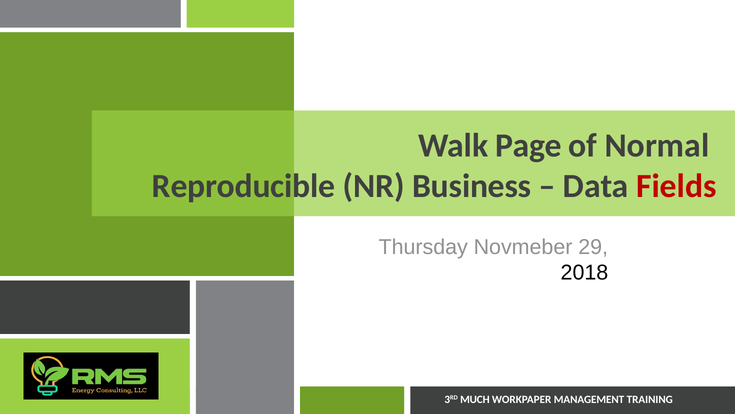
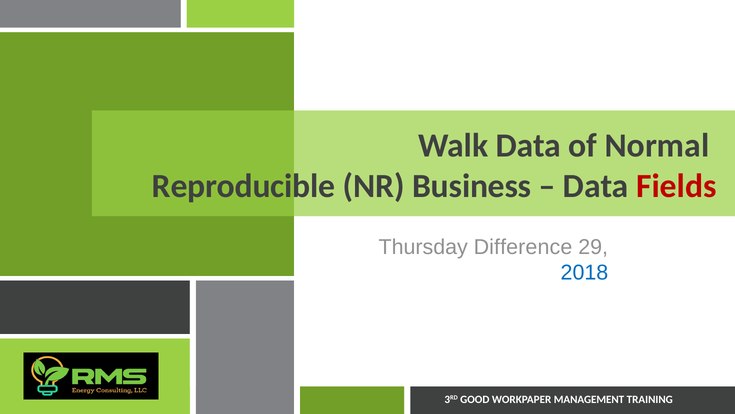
Walk Page: Page -> Data
Novmeber: Novmeber -> Difference
2018 colour: black -> blue
MUCH: MUCH -> GOOD
